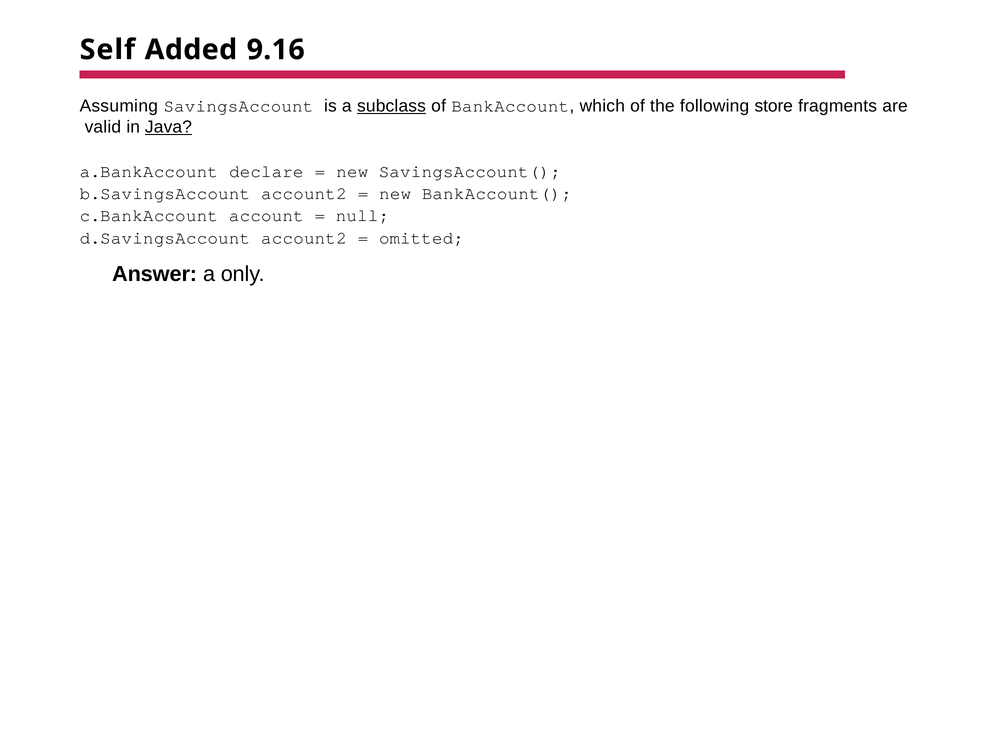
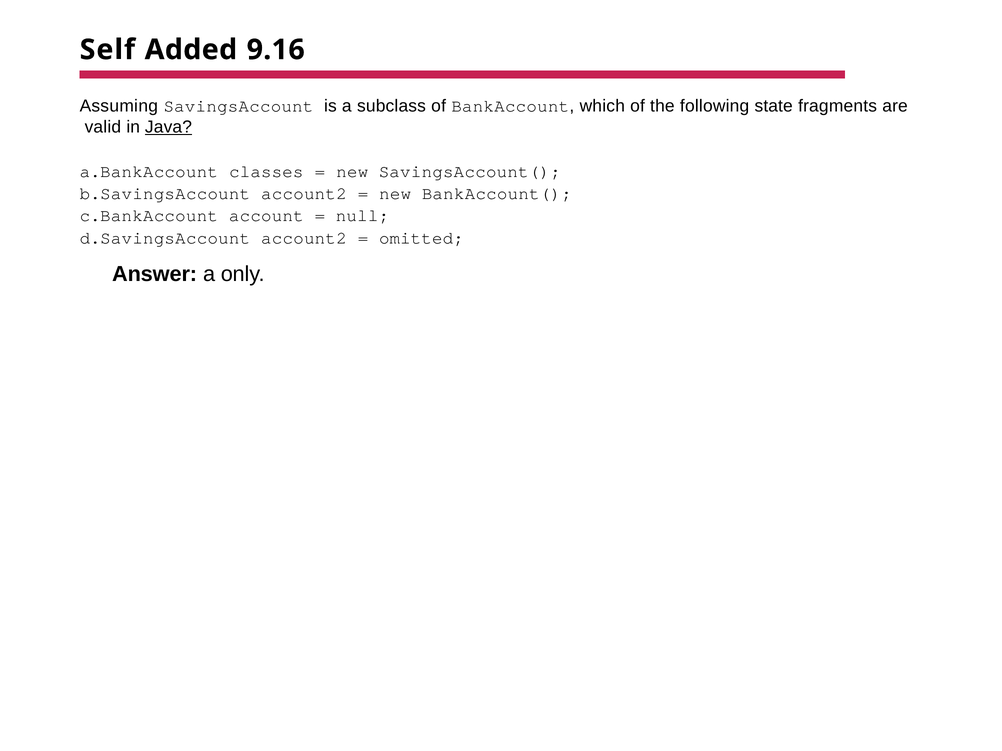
subclass underline: present -> none
store: store -> state
declare: declare -> classes
